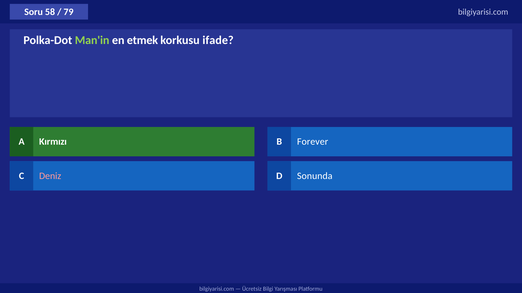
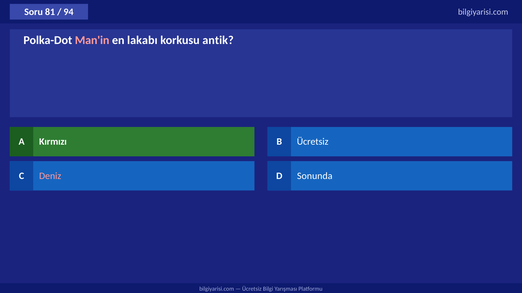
58: 58 -> 81
79: 79 -> 94
Man'in colour: light green -> pink
etmek: etmek -> lakabı
ifade: ifade -> antik
B Forever: Forever -> Ücretsiz
